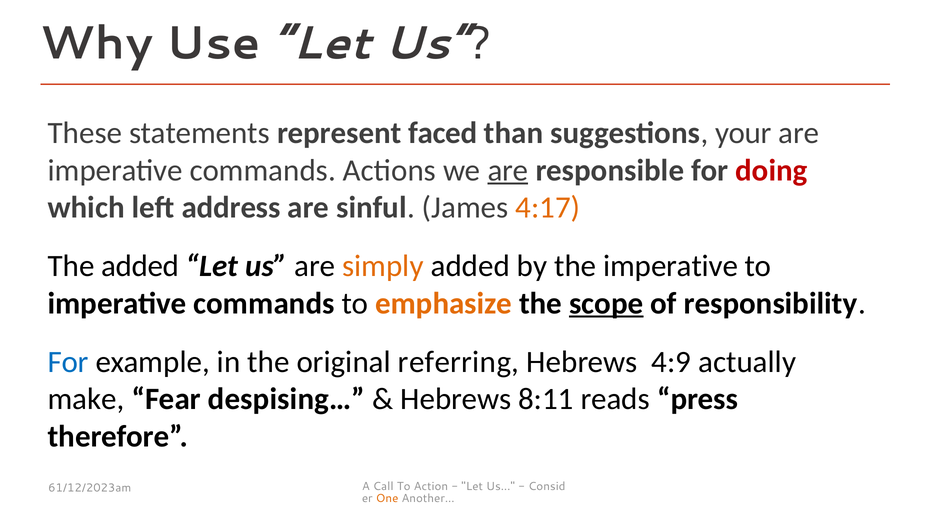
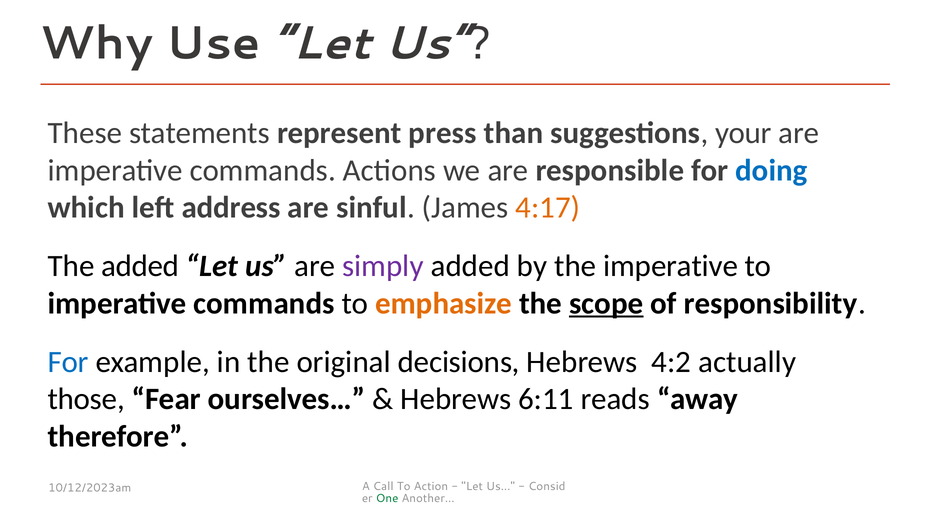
faced: faced -> press
are at (508, 171) underline: present -> none
doing colour: red -> blue
simply colour: orange -> purple
referring: referring -> decisions
4:9: 4:9 -> 4:2
make: make -> those
despising…: despising… -> ourselves…
8:11: 8:11 -> 6:11
press: press -> away
61/12/2023am: 61/12/2023am -> 10/12/2023am
One colour: orange -> green
